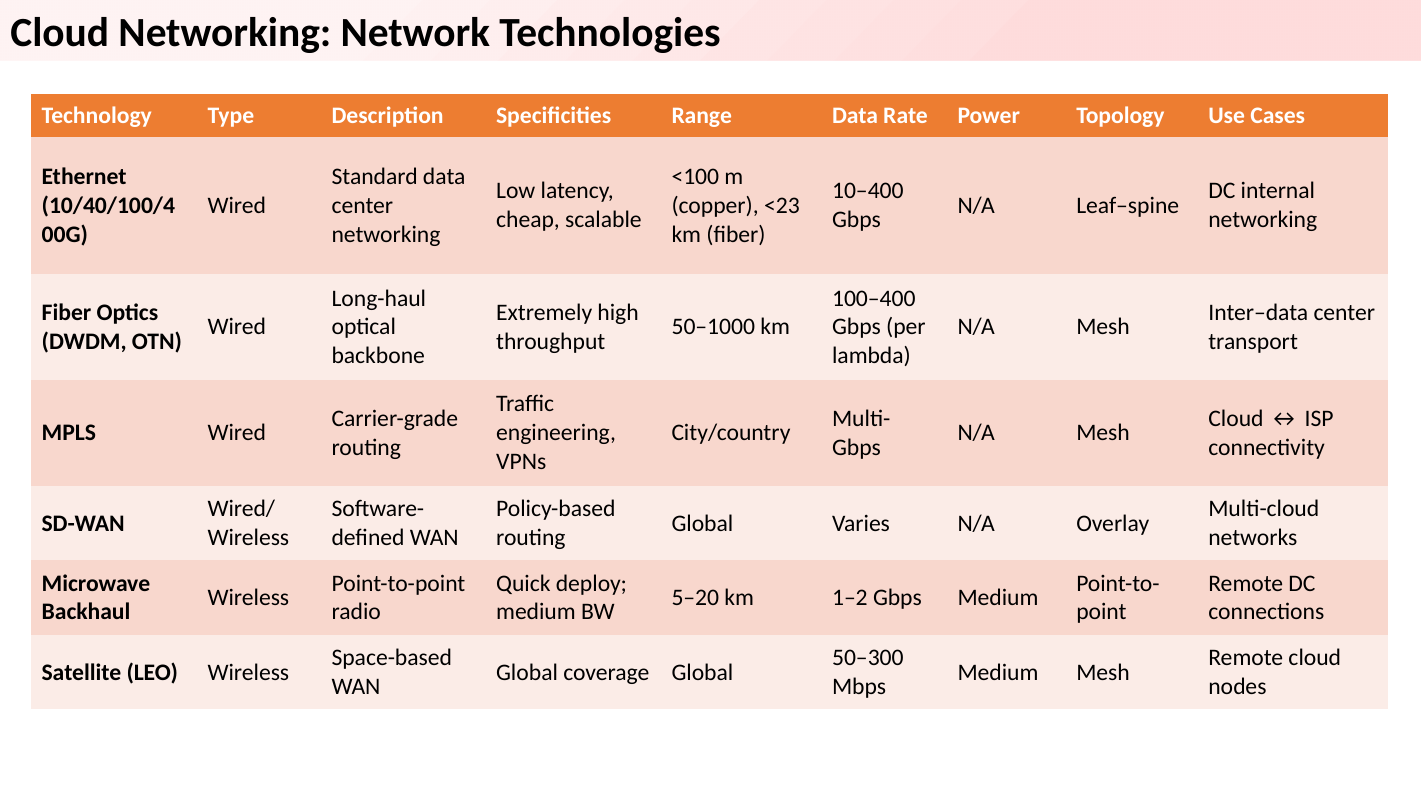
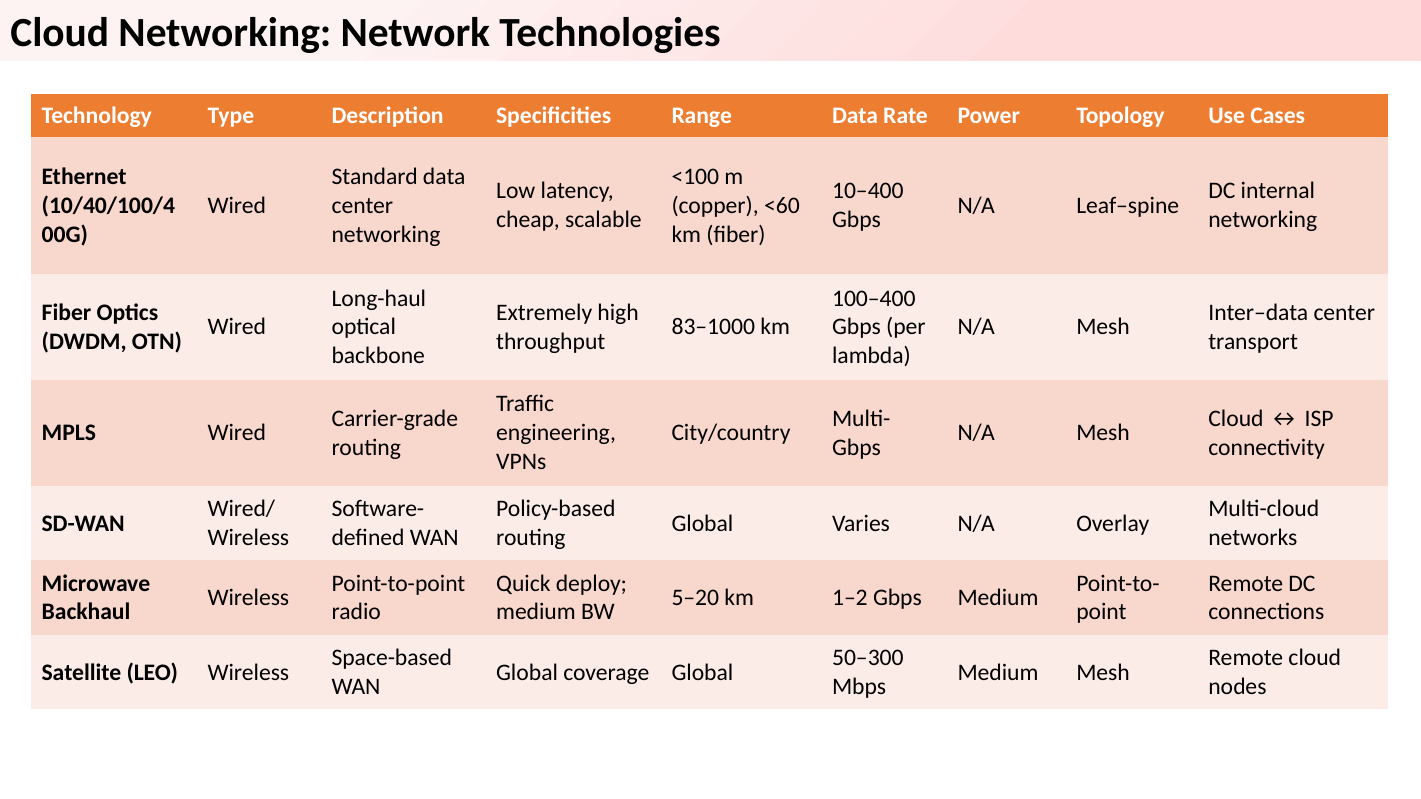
<23: <23 -> <60
50–1000: 50–1000 -> 83–1000
